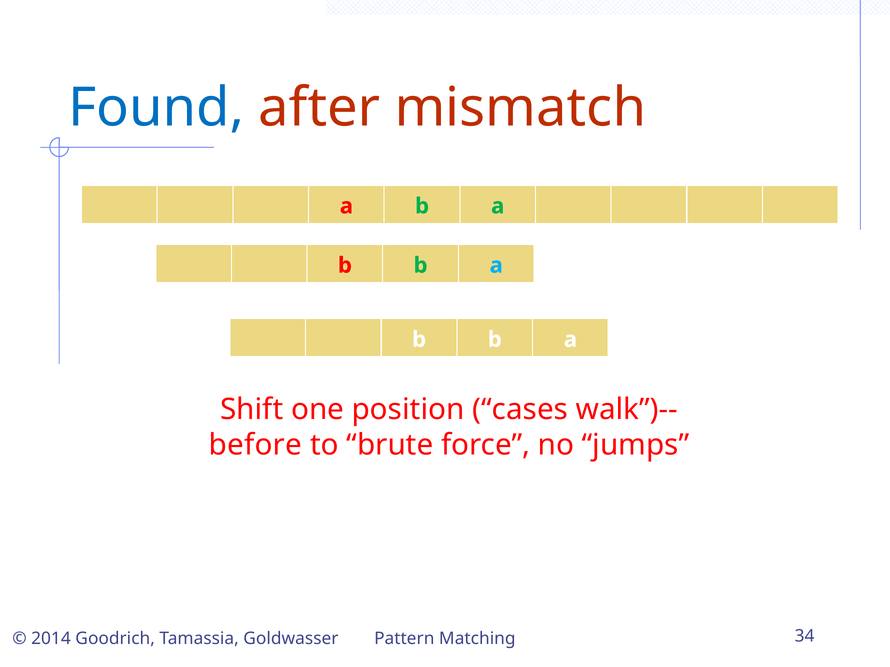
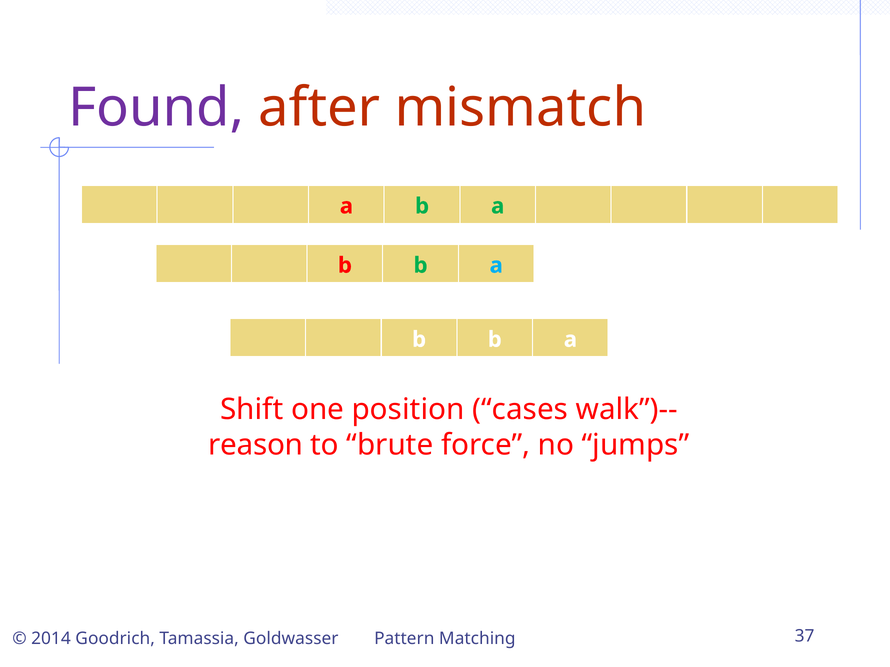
Found colour: blue -> purple
before: before -> reason
34: 34 -> 37
